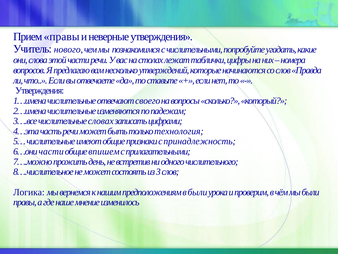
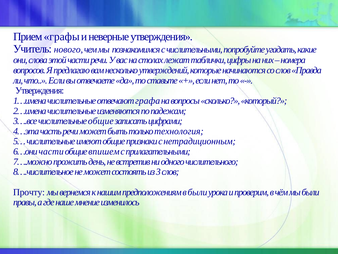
Прием правы: правы -> графы
своего: своего -> графа
числительные словах: словах -> общие
принадлежность: принадлежность -> нетрадиционным
Логика: Логика -> Прочту
